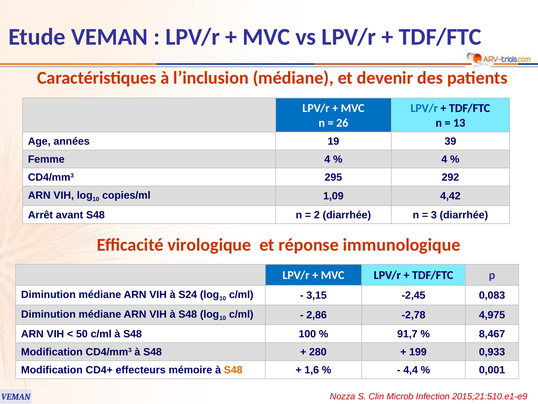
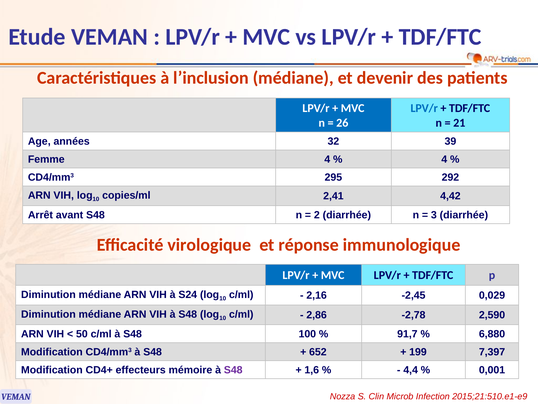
13: 13 -> 21
19: 19 -> 32
1,09: 1,09 -> 2,41
3,15: 3,15 -> 2,16
0,083: 0,083 -> 0,029
4,975: 4,975 -> 2,590
8,467: 8,467 -> 6,880
280: 280 -> 652
0,933: 0,933 -> 7,397
S48 at (233, 369) colour: orange -> purple
